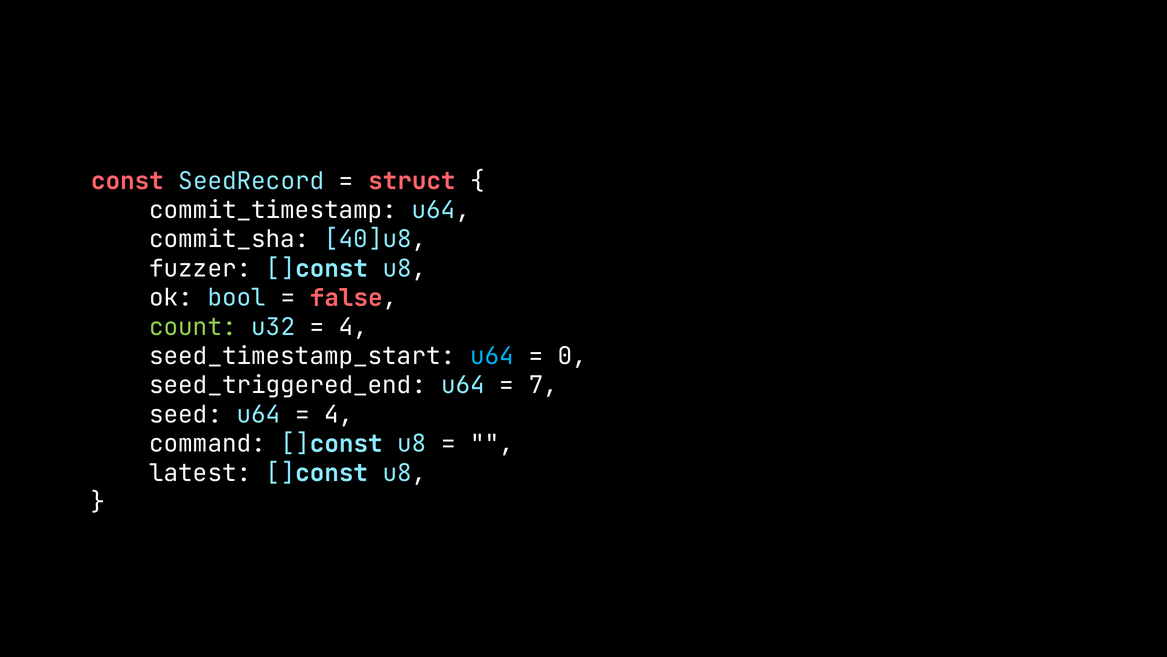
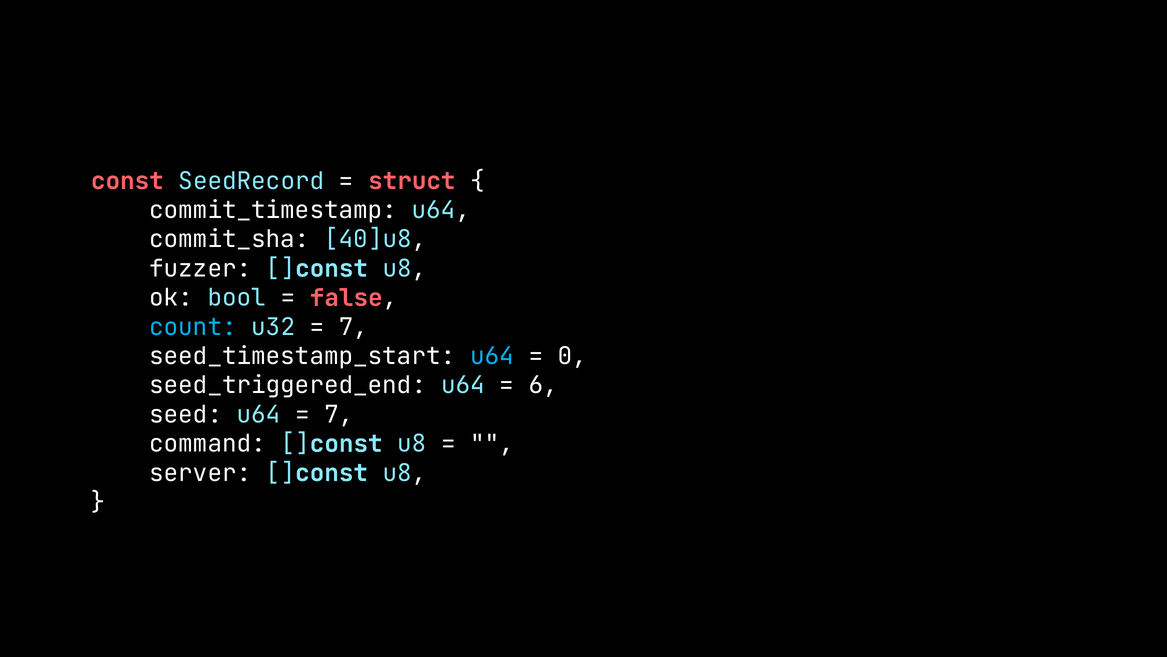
count colour: light green -> light blue
4 at (353, 327): 4 -> 7
7: 7 -> 6
4 at (339, 414): 4 -> 7
latest: latest -> server
